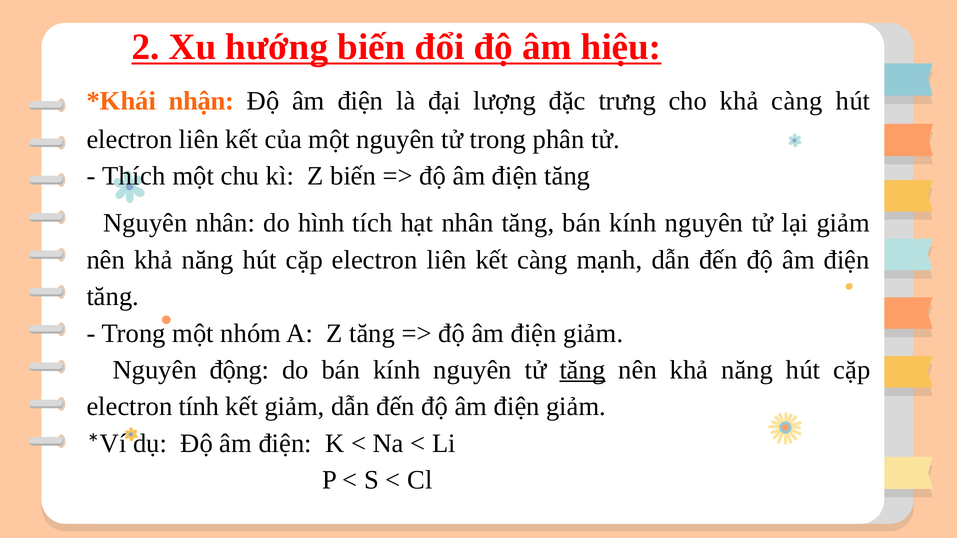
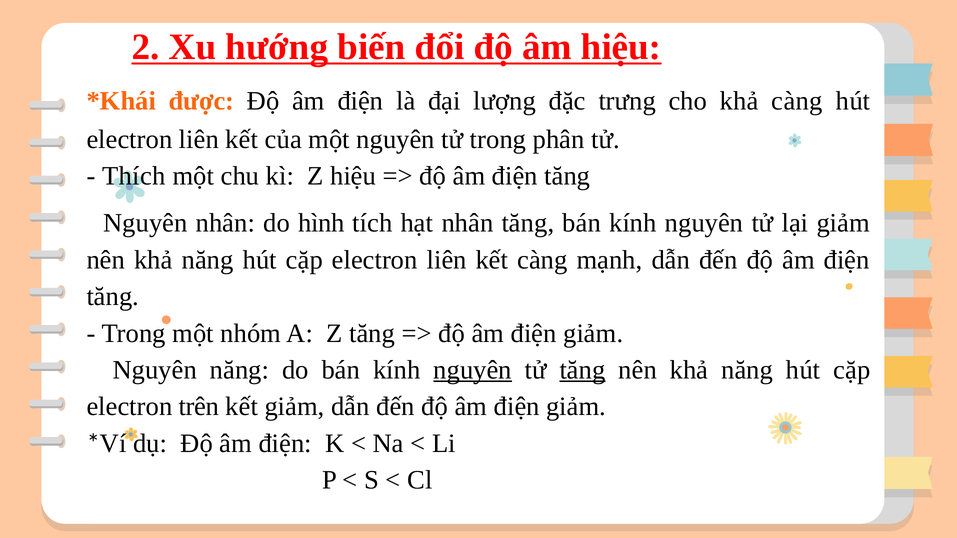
nhận: nhận -> được
Z biến: biến -> hiệu
Nguyên động: động -> năng
nguyên at (473, 370) underline: none -> present
tính: tính -> trên
